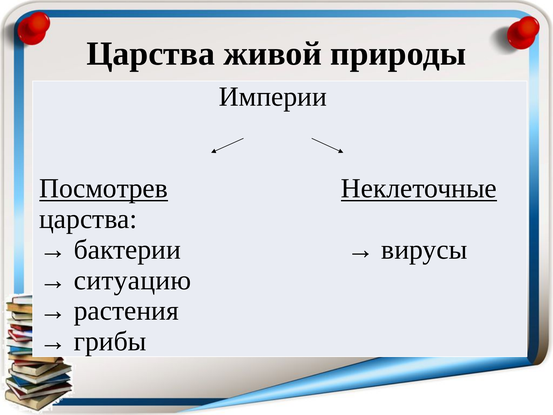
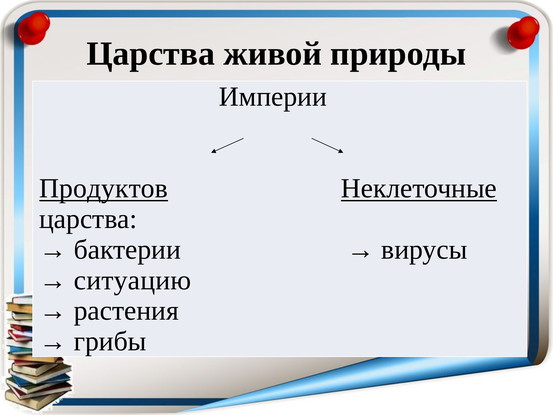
Посмотрев: Посмотрев -> Продуктов
